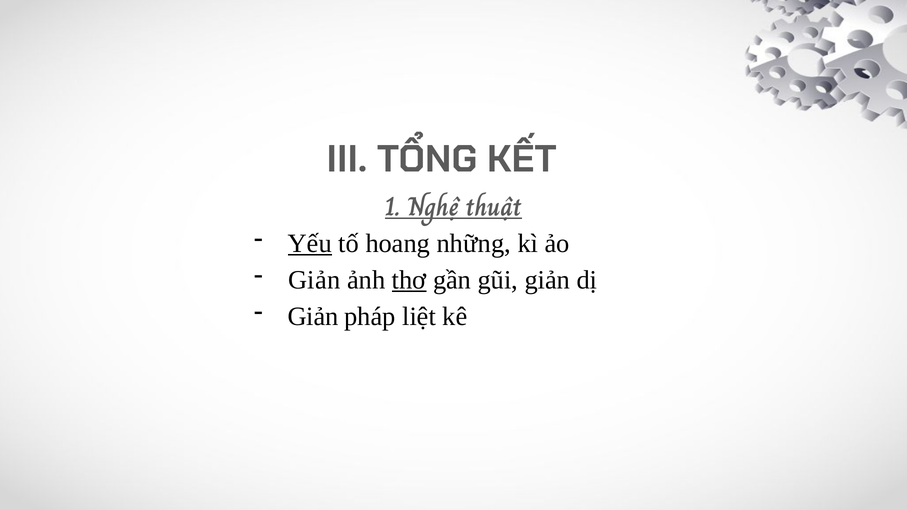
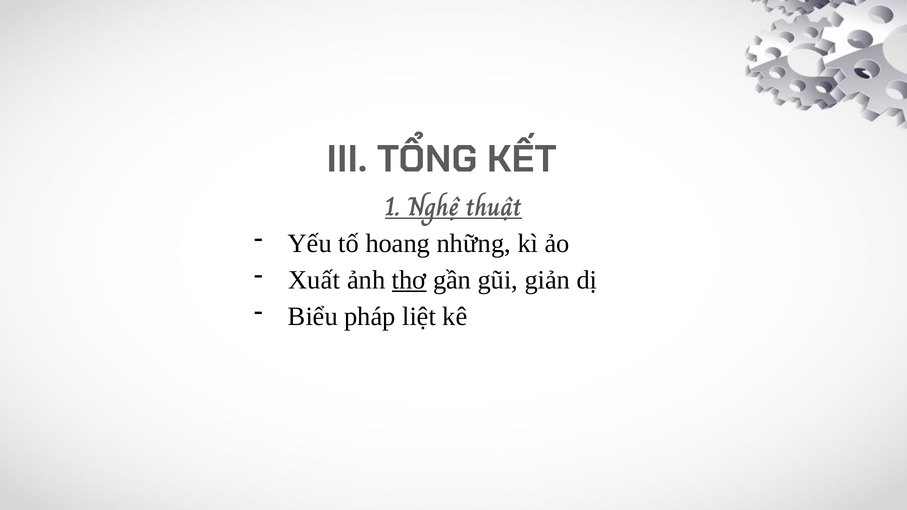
Yếu underline: present -> none
Giản at (314, 280): Giản -> Xuất
Giản at (313, 316): Giản -> Biểu
